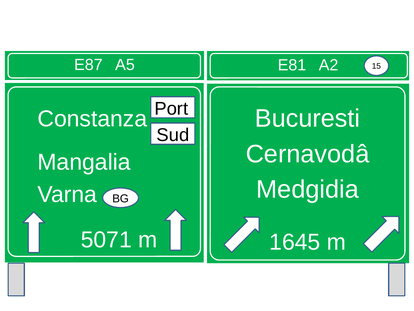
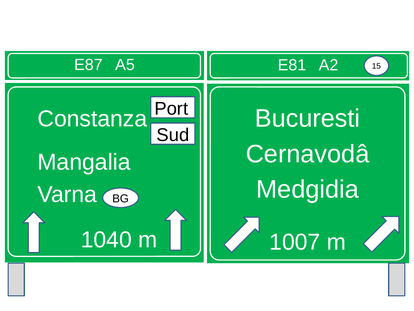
5071: 5071 -> 1040
1645: 1645 -> 1007
